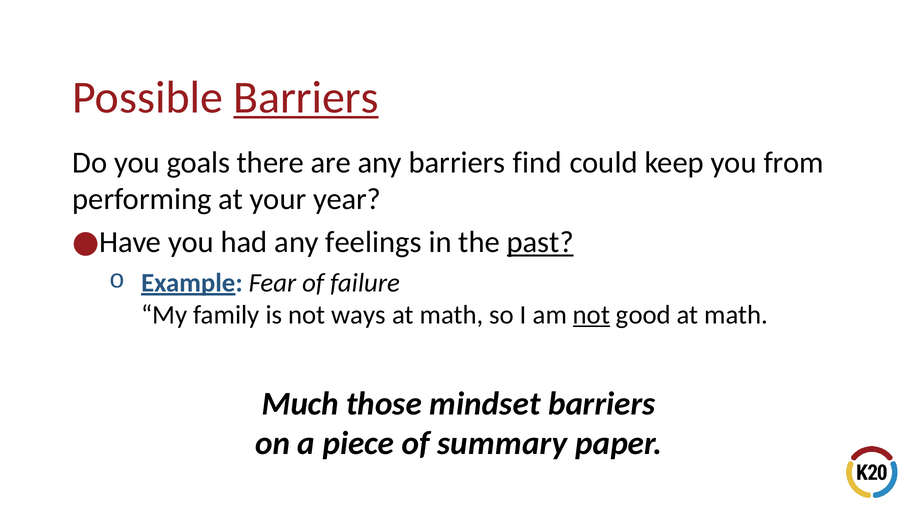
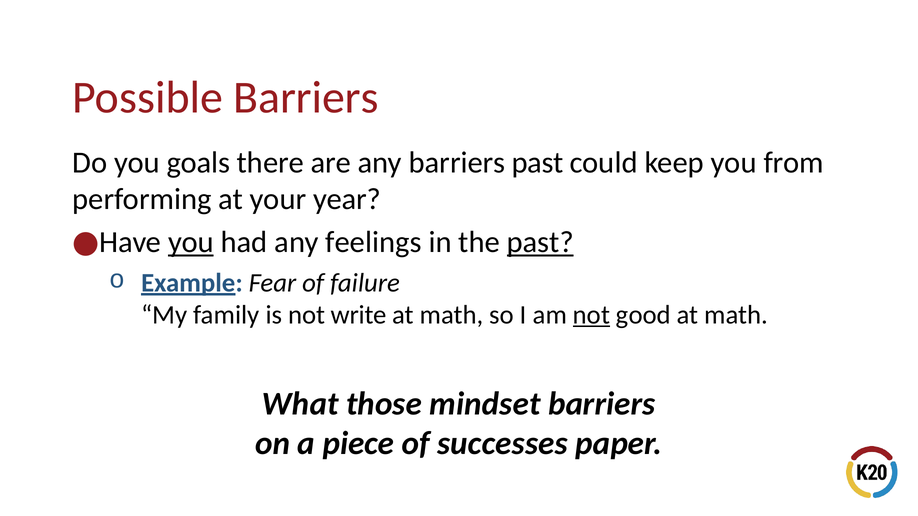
Barriers at (306, 98) underline: present -> none
barriers find: find -> past
you at (191, 242) underline: none -> present
ways: ways -> write
Much: Much -> What
summary: summary -> successes
